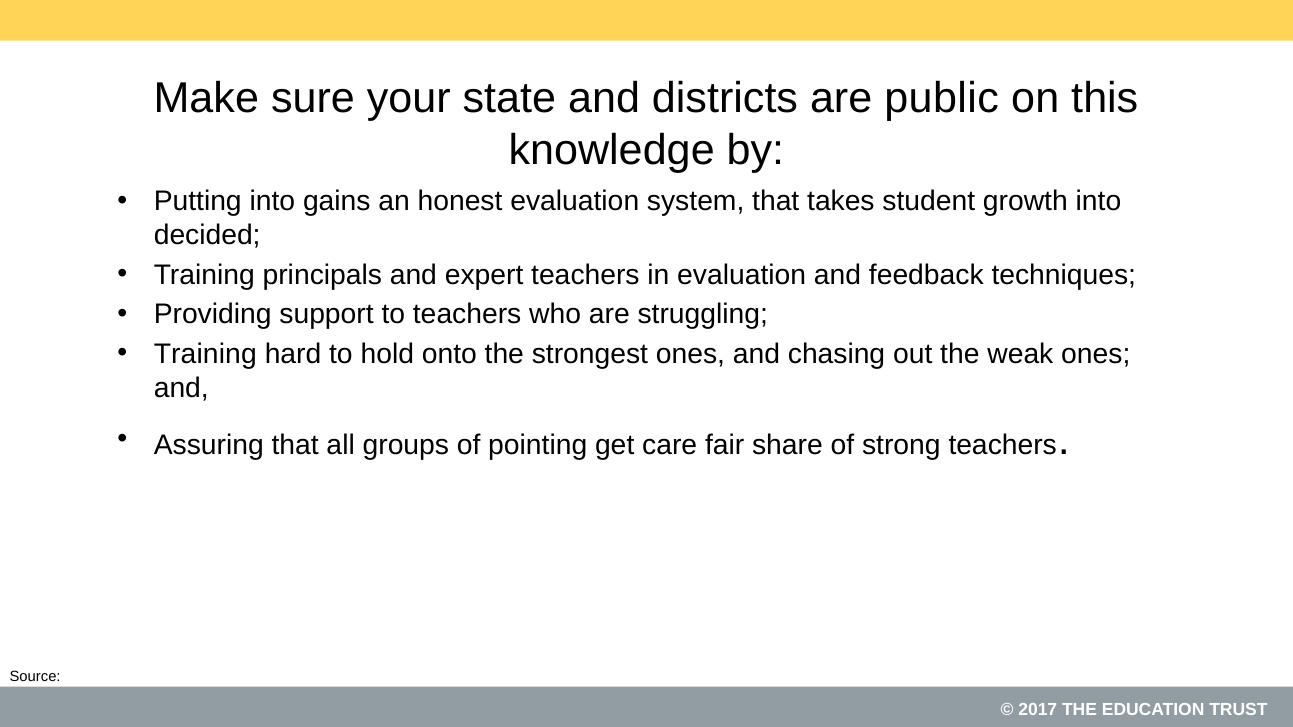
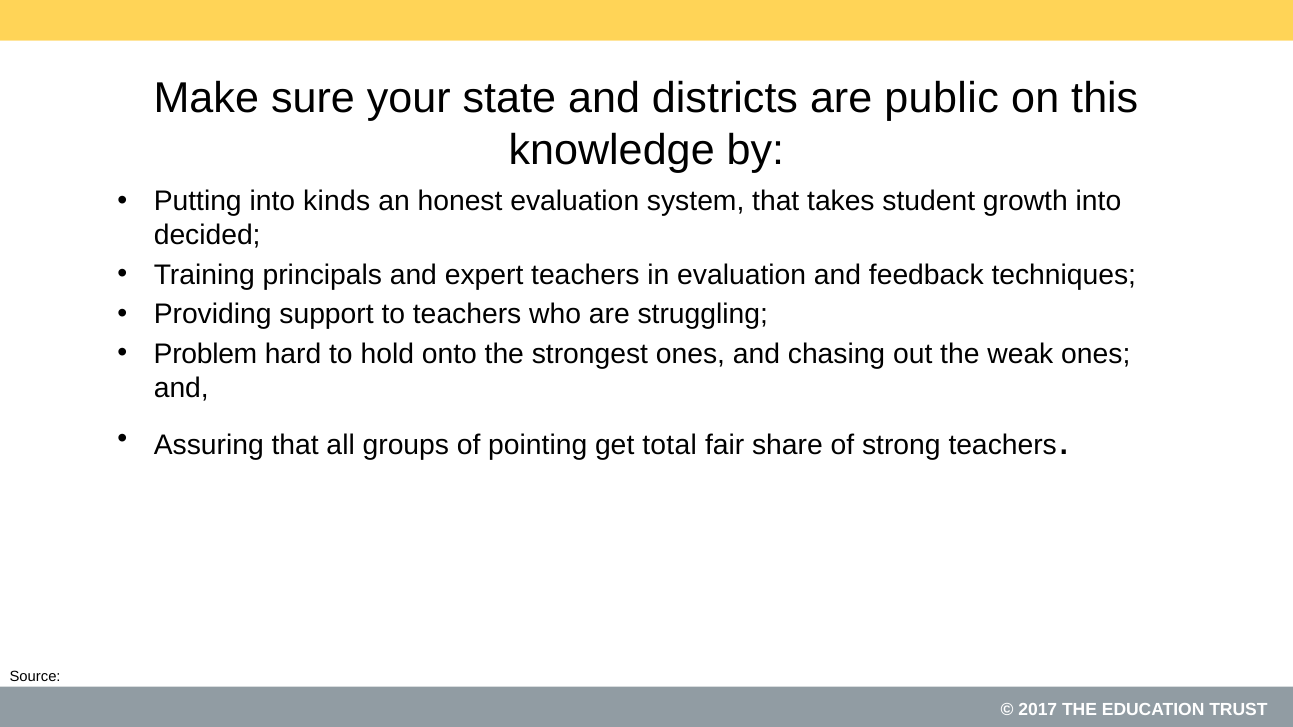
gains: gains -> kinds
Training at (205, 354): Training -> Problem
care: care -> total
